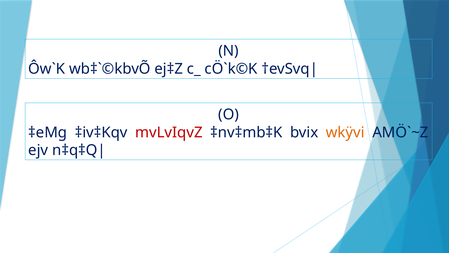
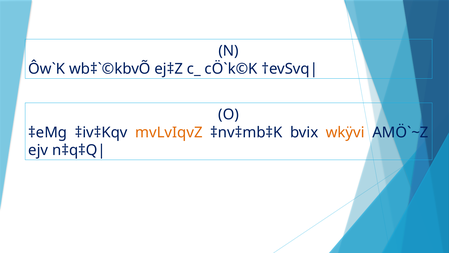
mvLvIqvZ colour: red -> orange
